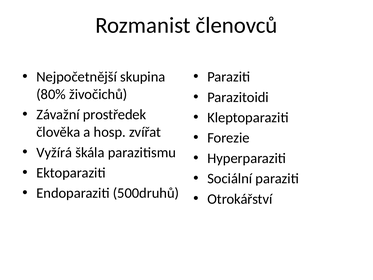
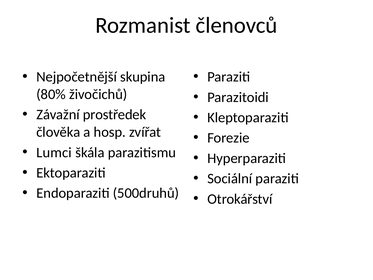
Vyžírá: Vyžírá -> Lumci
